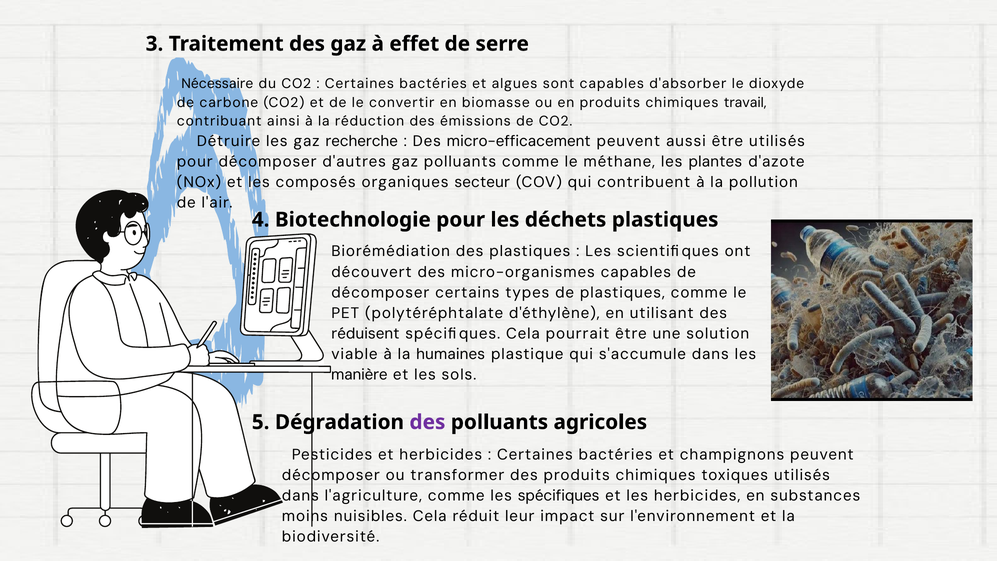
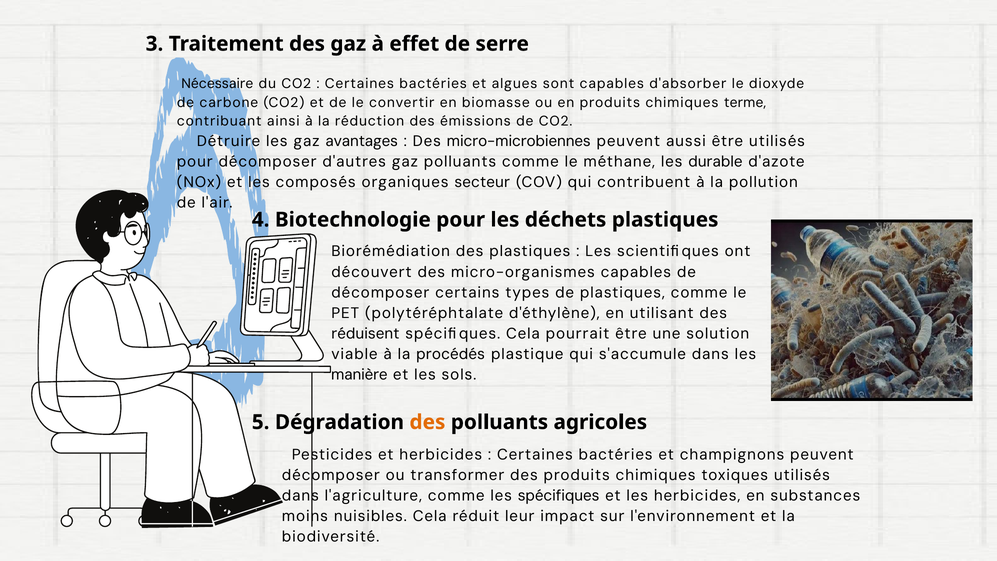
travail: travail -> terme
recherche: recherche -> avantages
micro-efficacement: micro-efficacement -> micro-microbiennes
plantes: plantes -> durable
humaines: humaines -> procédés
des at (427, 422) colour: purple -> orange
